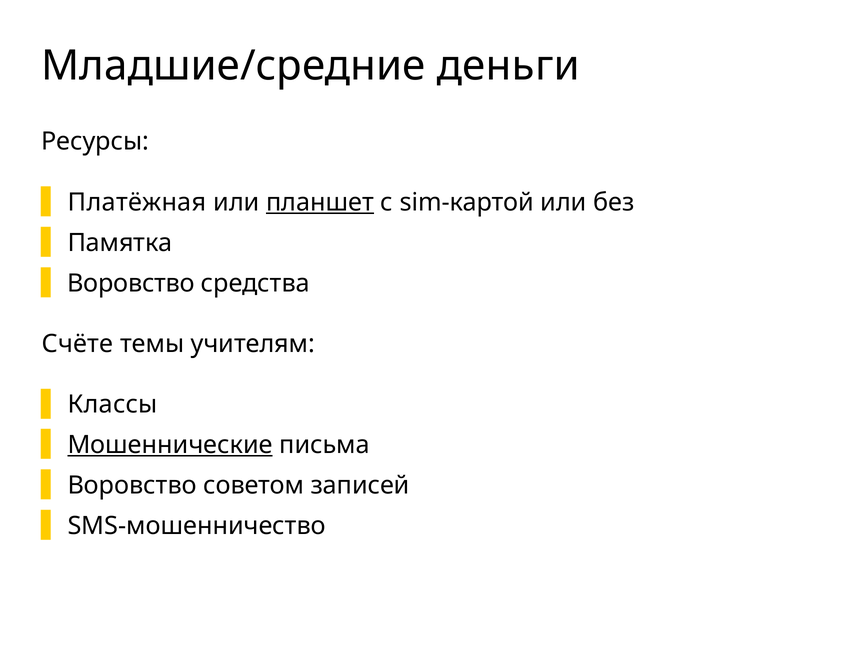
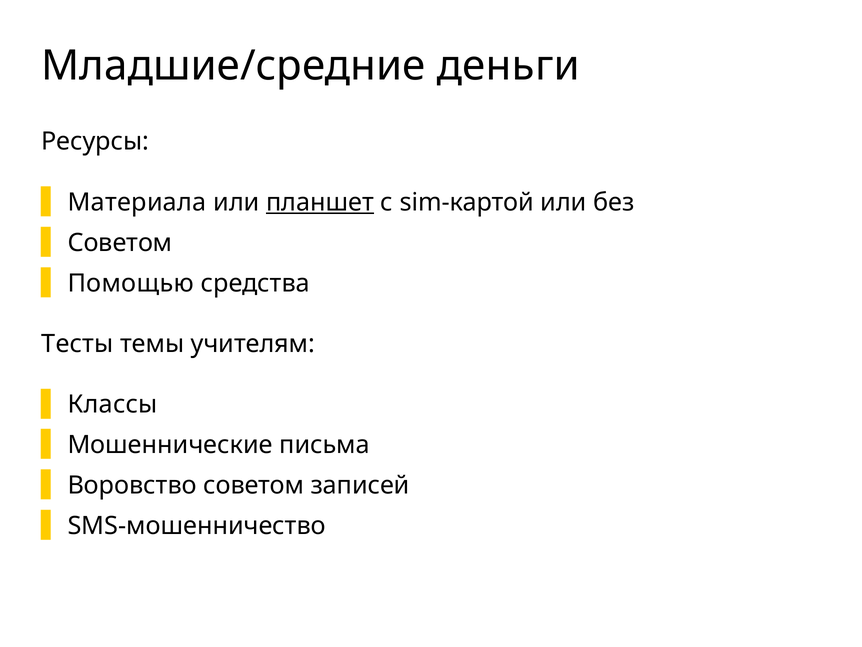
Платёжная: Платёжная -> Материала
Памятка at (120, 243): Памятка -> Советом
Воровство at (131, 283): Воровство -> Помощью
Счёте: Счёте -> Тесты
Мошеннические underline: present -> none
